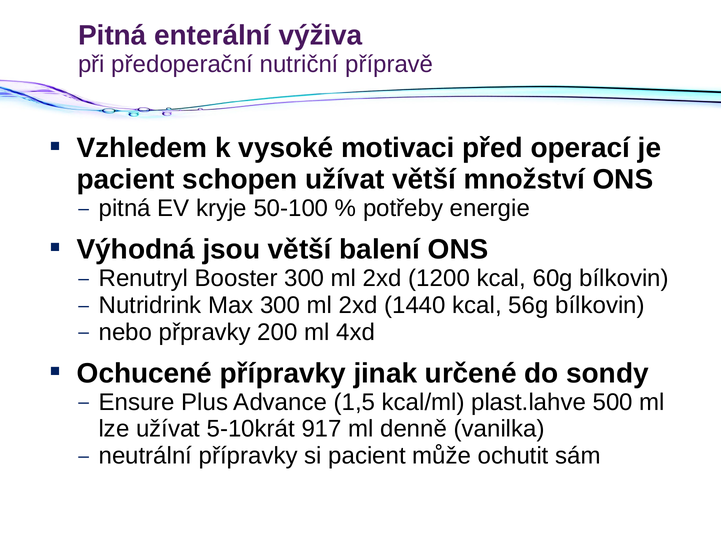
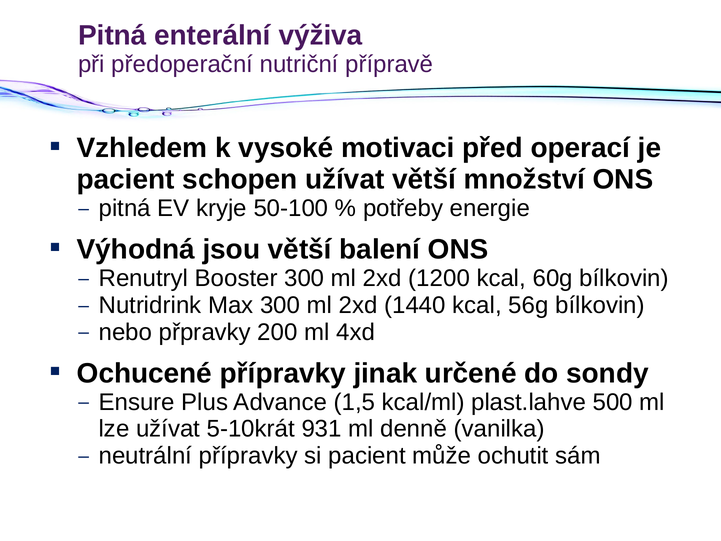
917: 917 -> 931
